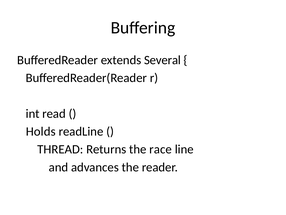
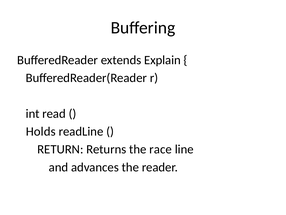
Several: Several -> Explain
THREAD: THREAD -> RETURN
